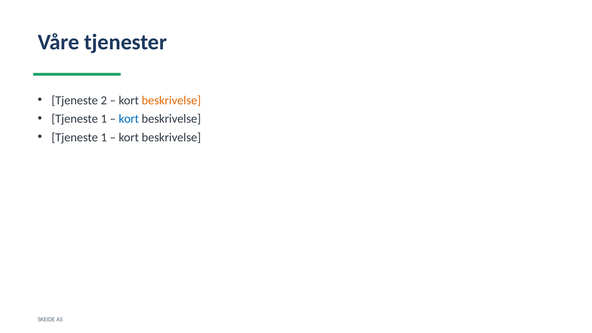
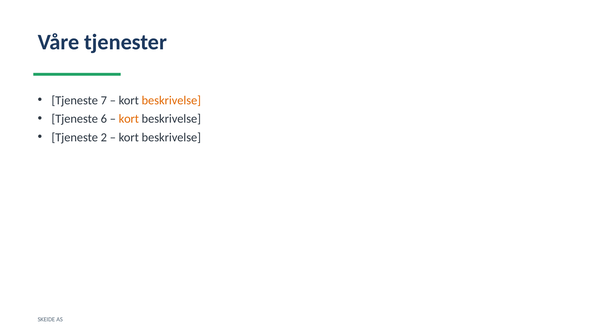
2: 2 -> 7
1 at (104, 119): 1 -> 6
kort at (129, 119) colour: blue -> orange
1 at (104, 137): 1 -> 2
